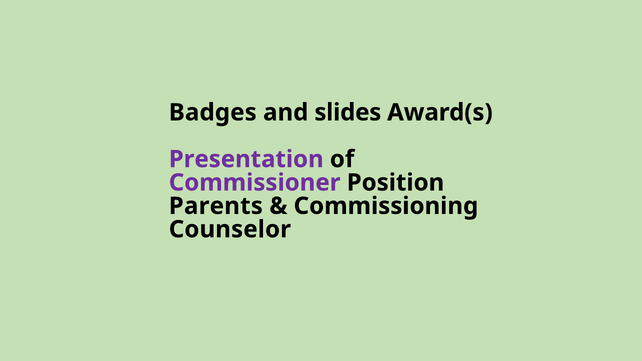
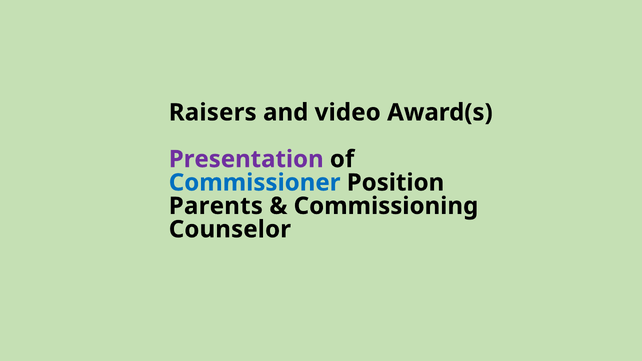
Badges: Badges -> Raisers
slides: slides -> video
Commissioner colour: purple -> blue
